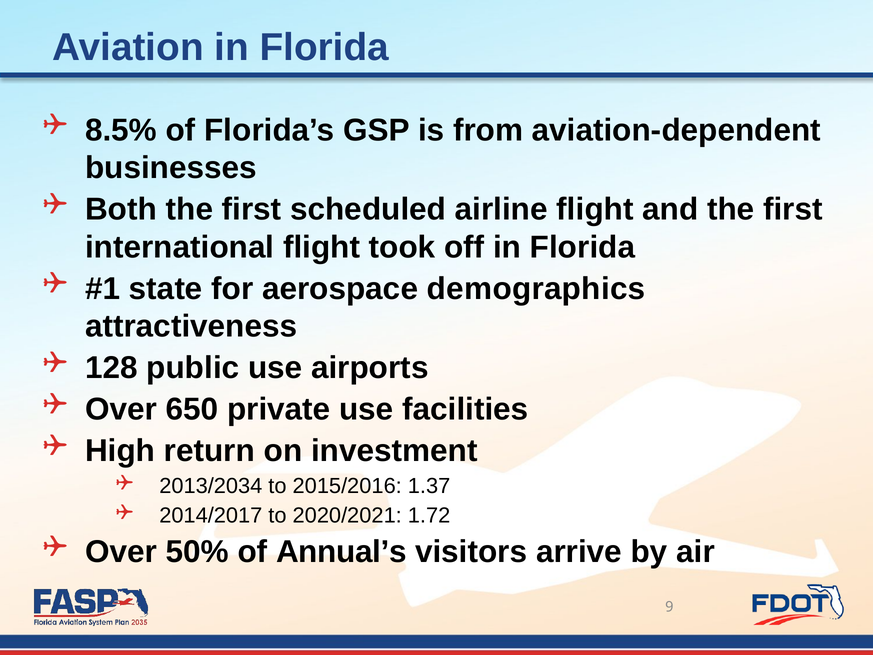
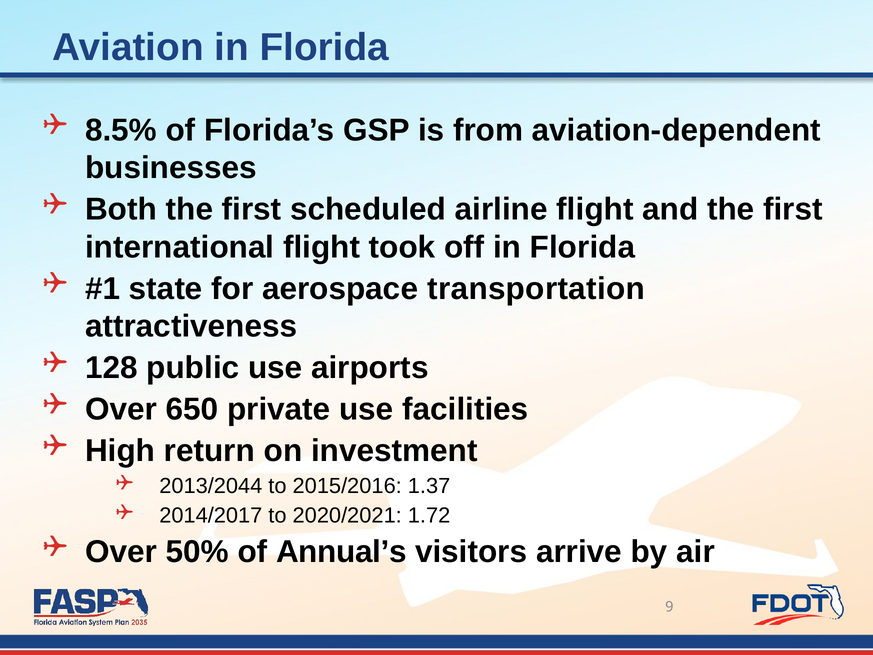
demographics: demographics -> transportation
2013/2034: 2013/2034 -> 2013/2044
